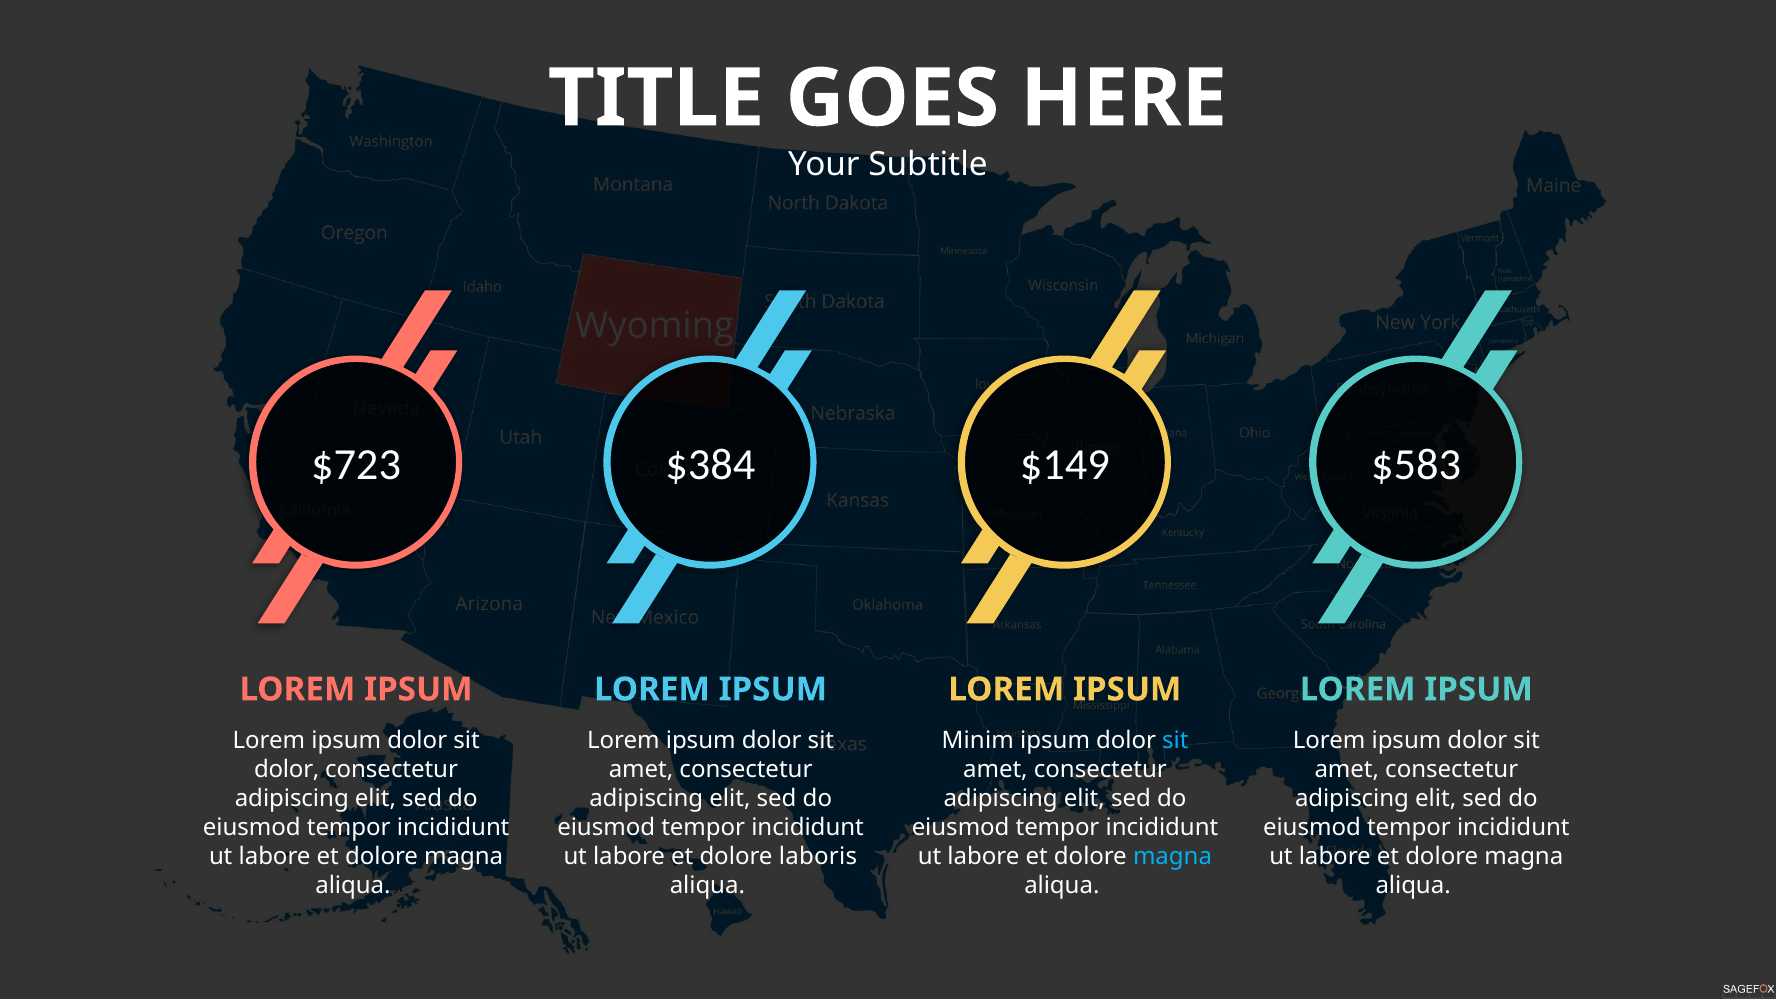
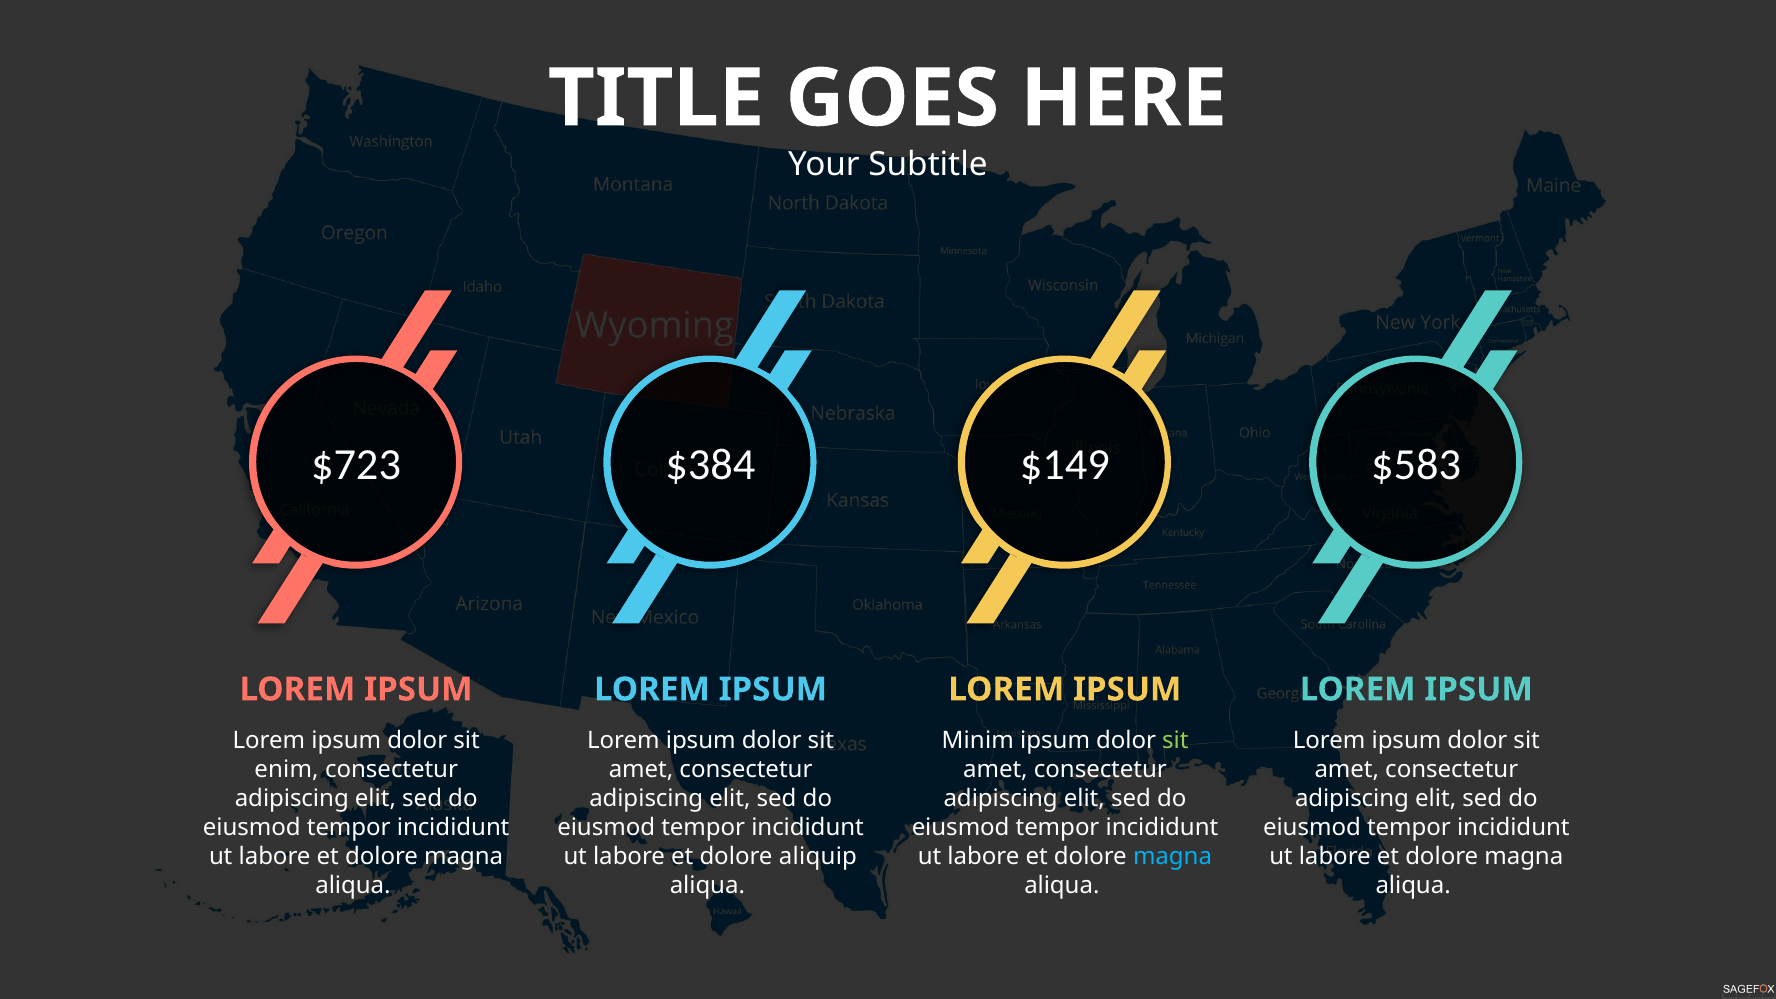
sit at (1175, 741) colour: light blue -> light green
dolor at (287, 770): dolor -> enim
laboris: laboris -> aliquip
